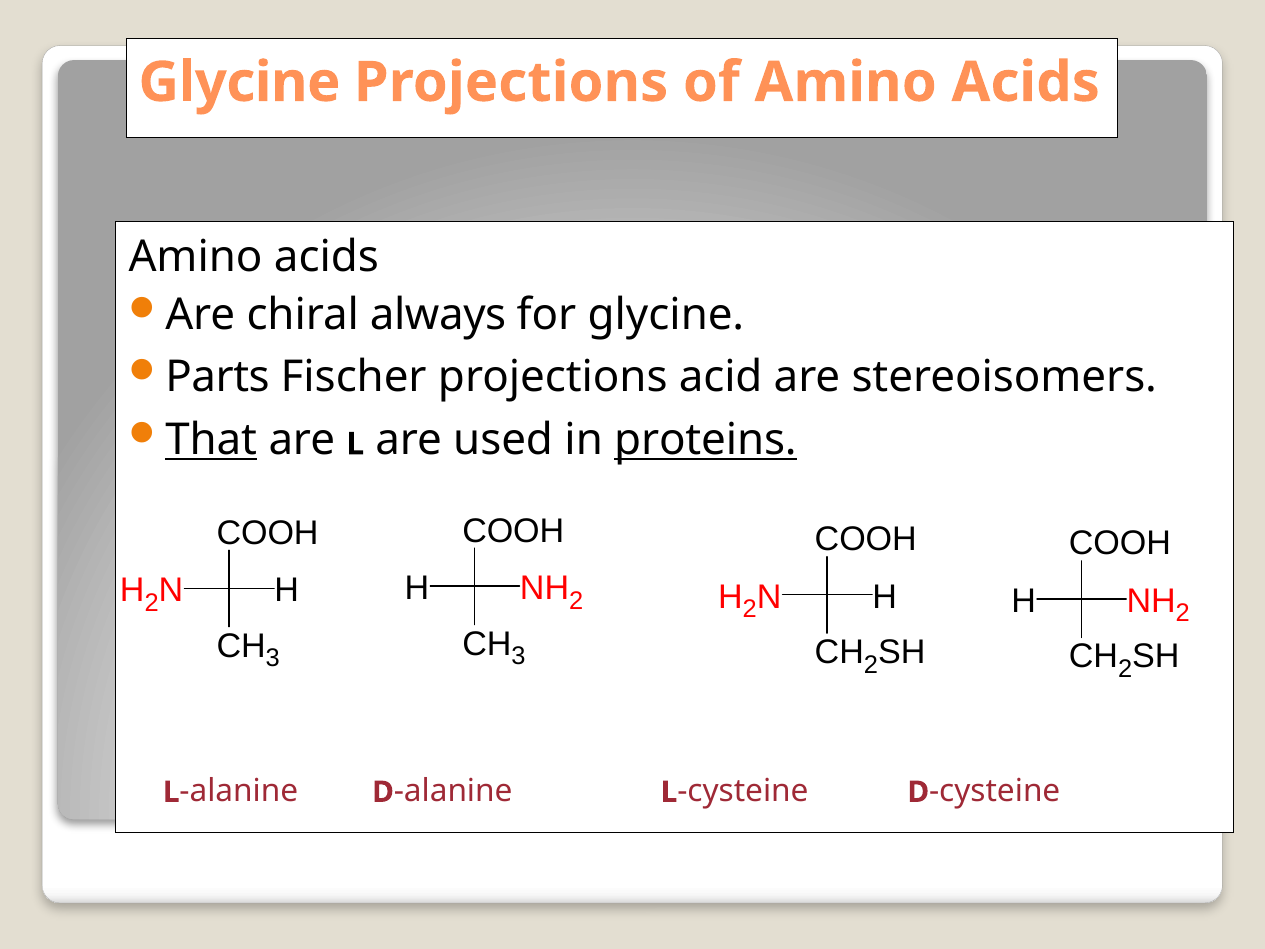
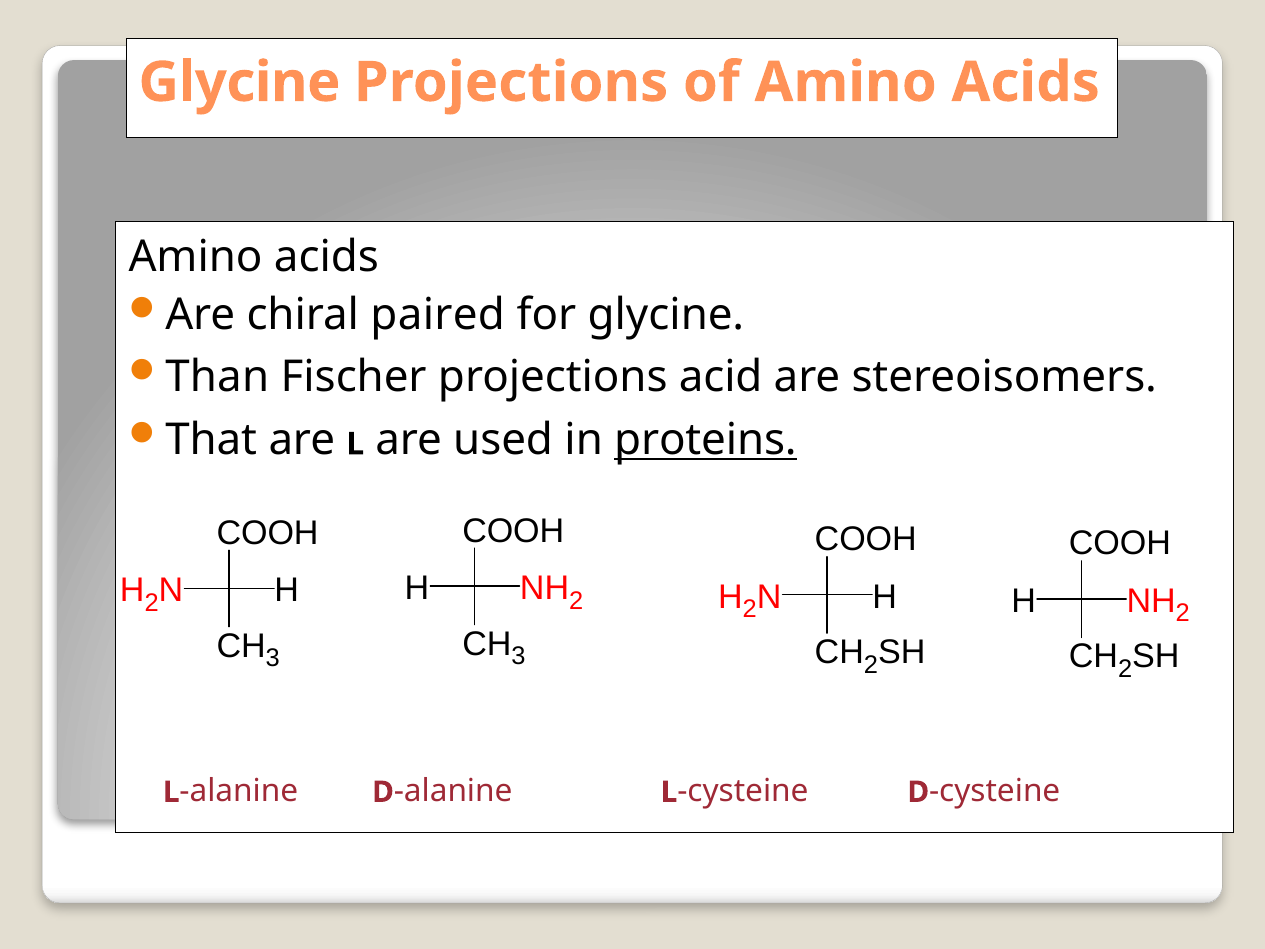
always: always -> paired
Parts: Parts -> Than
That underline: present -> none
